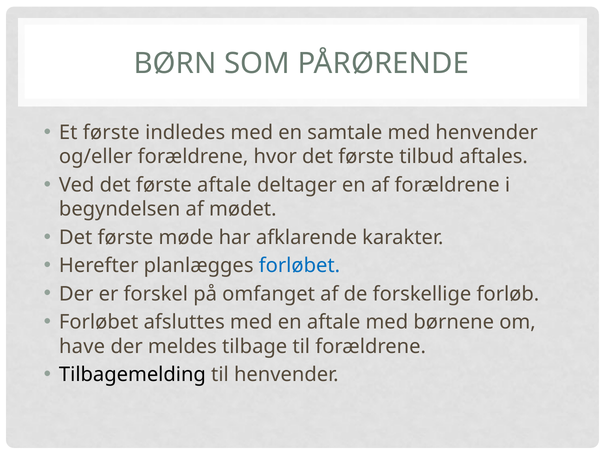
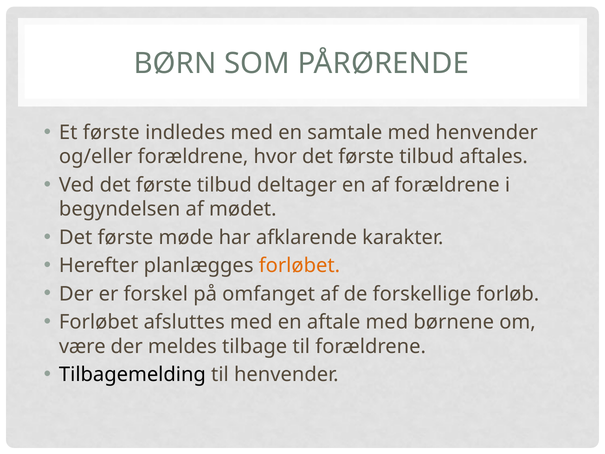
Ved det første aftale: aftale -> tilbud
forløbet at (299, 266) colour: blue -> orange
have: have -> være
